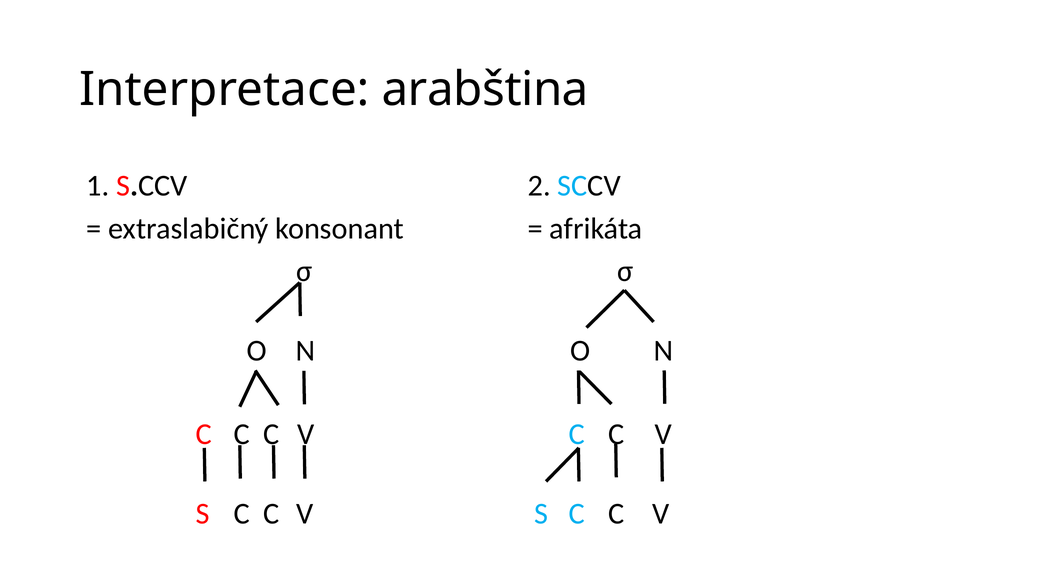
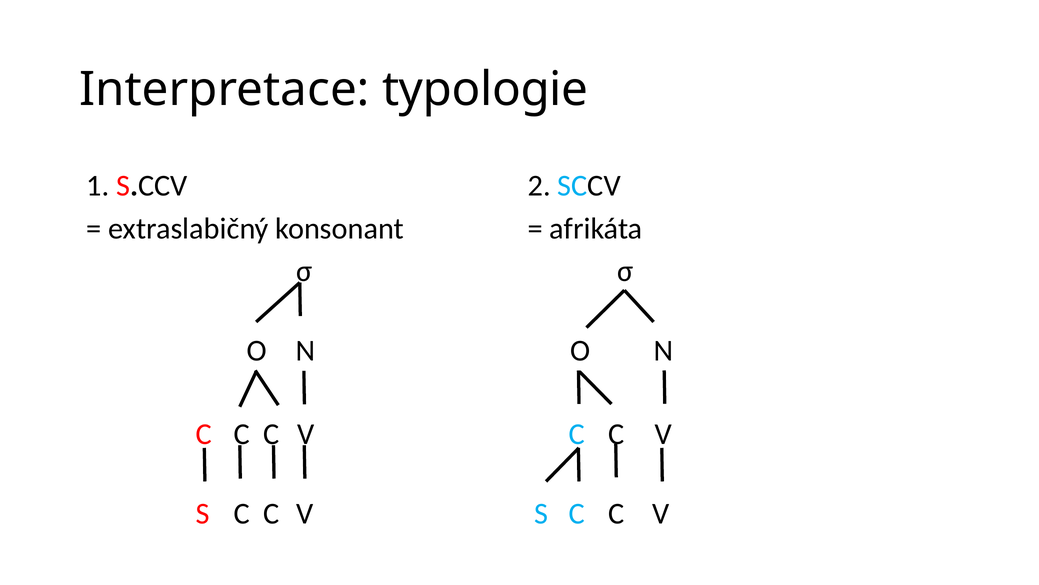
arabština: arabština -> typologie
